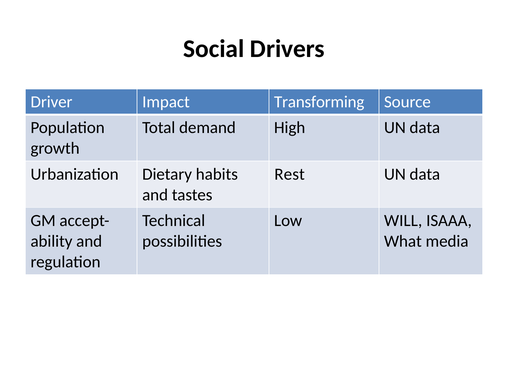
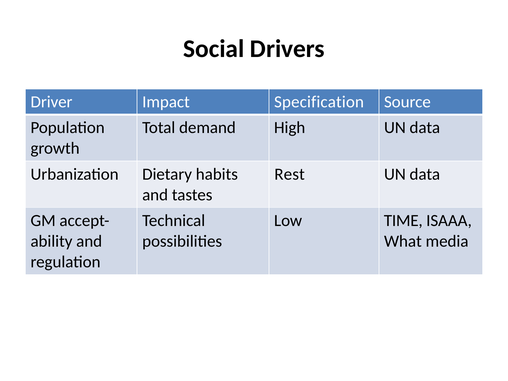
Transforming: Transforming -> Specification
WILL: WILL -> TIME
